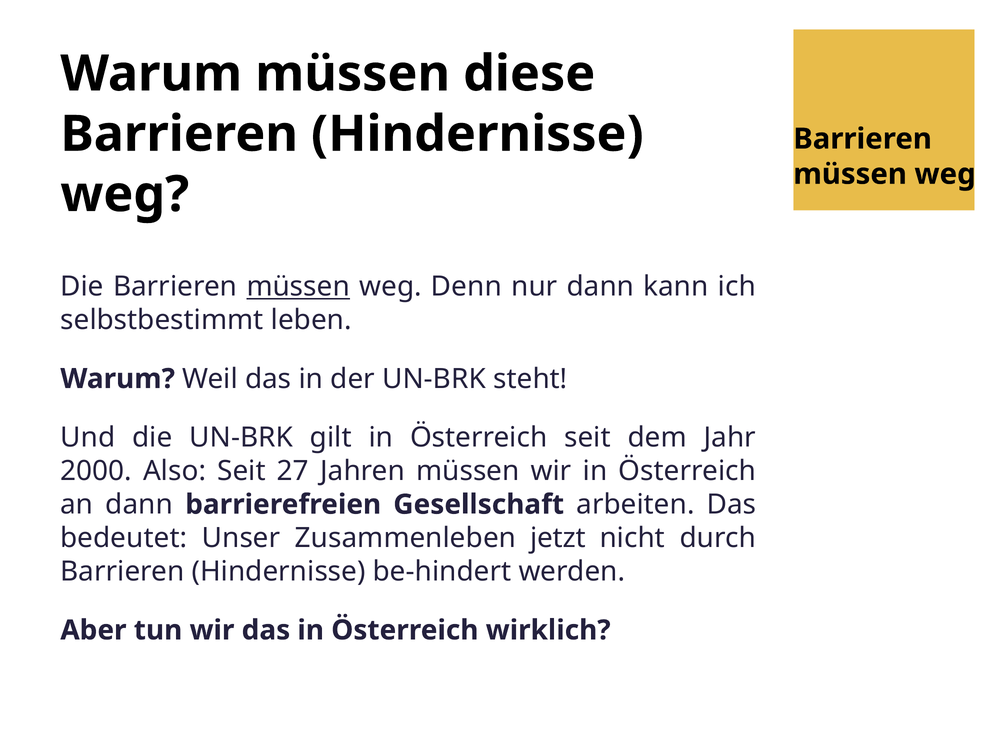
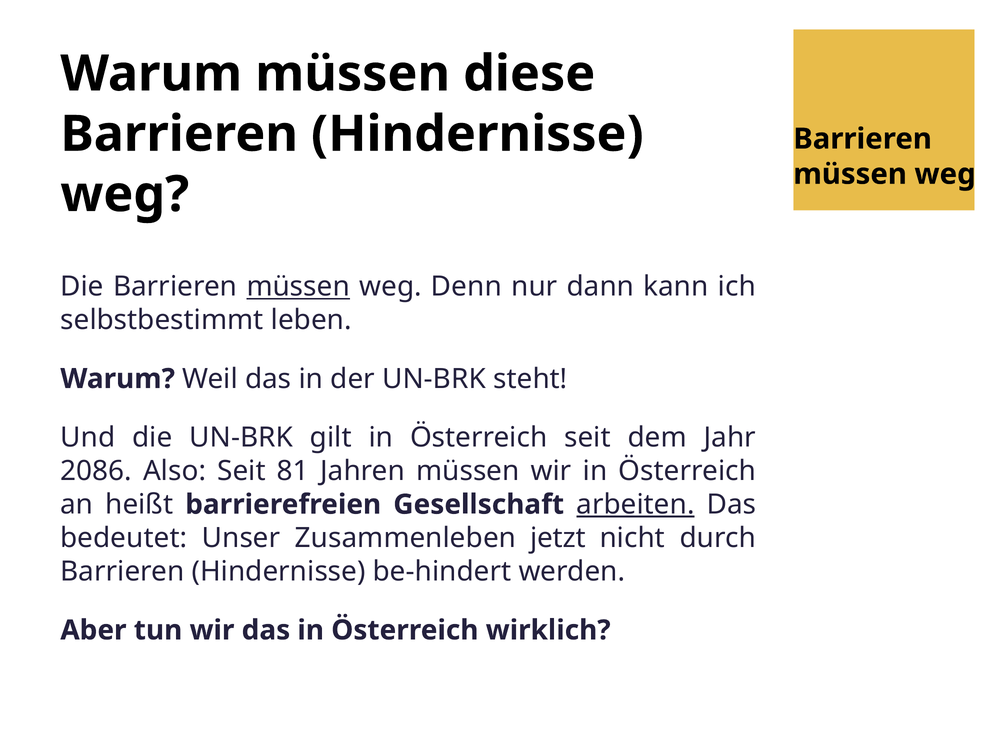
2000: 2000 -> 2086
27: 27 -> 81
an dann: dann -> heißt
arbeiten underline: none -> present
